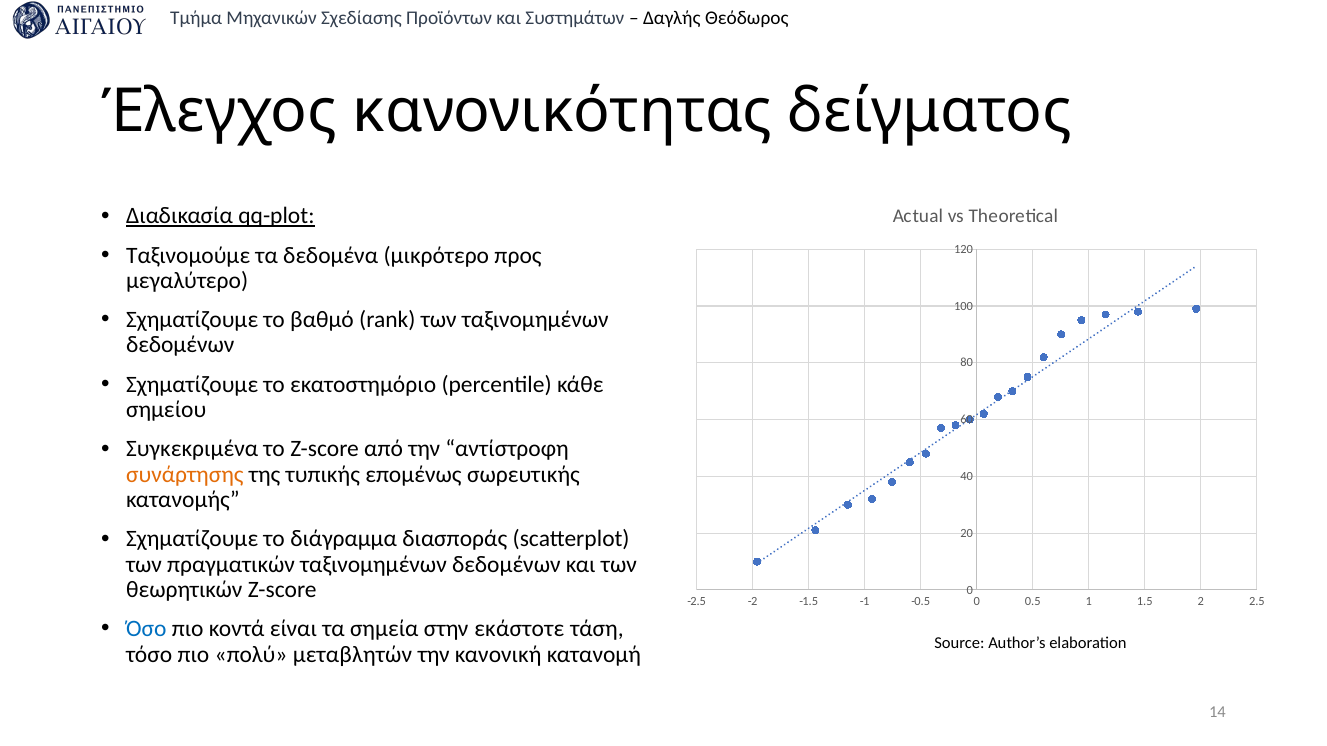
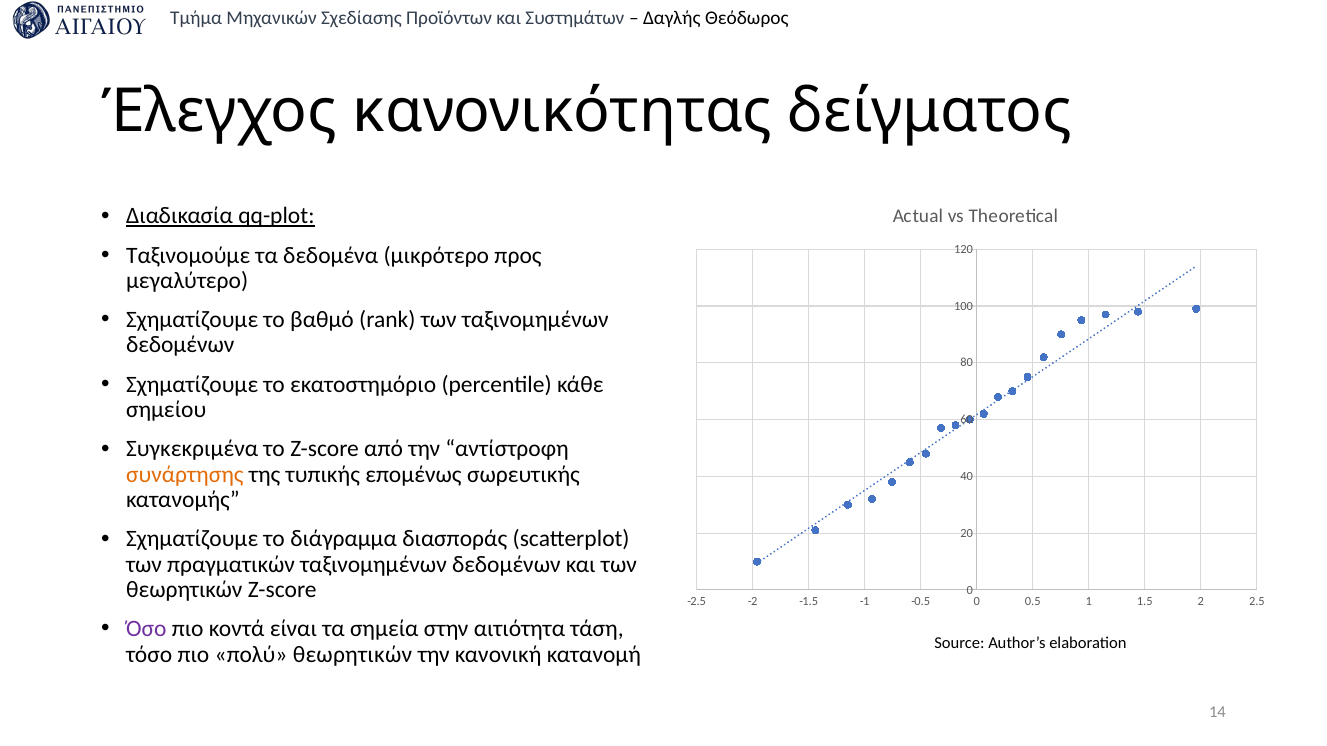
Όσο colour: blue -> purple
εκάστοτε: εκάστοτε -> αιτιότητα
πολύ μεταβλητών: μεταβλητών -> θεωρητικών
